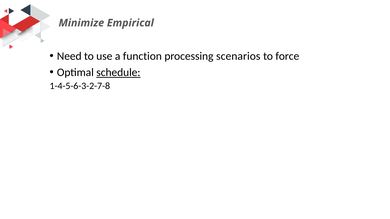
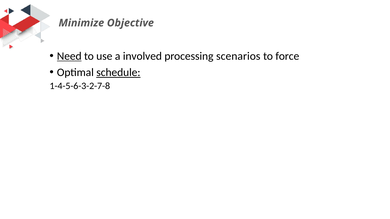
Empirical: Empirical -> Objective
Need underline: none -> present
function: function -> involved
